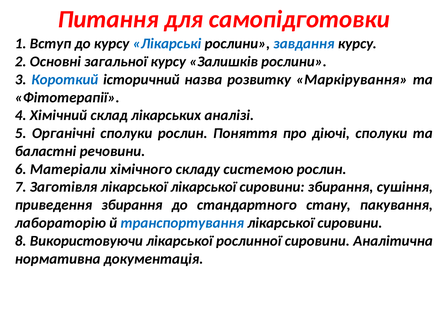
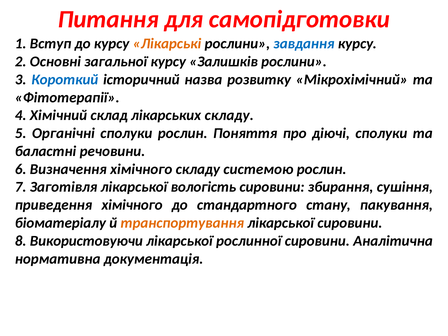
Лікарські colour: blue -> orange
Маркірування: Маркірування -> Мікрохімічний
лікарських аналізі: аналізі -> складу
Матеріали: Матеріали -> Визначення
лікарської лікарської: лікарської -> вологість
приведення збирання: збирання -> хімічного
лабораторію: лабораторію -> біоматеріалу
транспортування colour: blue -> orange
